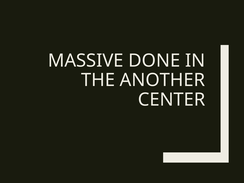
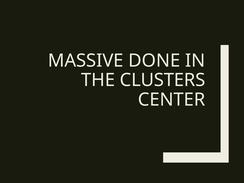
ANOTHER: ANOTHER -> CLUSTERS
